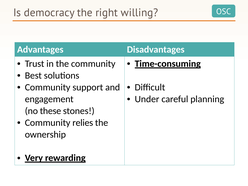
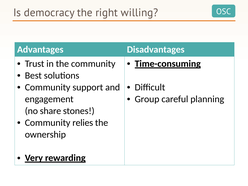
Under: Under -> Group
these: these -> share
